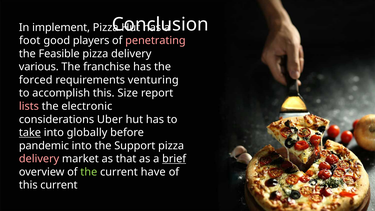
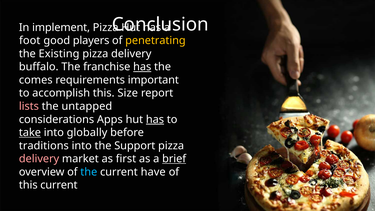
penetrating colour: pink -> yellow
Feasible: Feasible -> Existing
various: various -> buffalo
has at (142, 67) underline: none -> present
forced: forced -> comes
venturing: venturing -> important
electronic: electronic -> untapped
Uber: Uber -> Apps
has at (155, 119) underline: none -> present
pandemic: pandemic -> traditions
that: that -> first
the at (89, 172) colour: light green -> light blue
